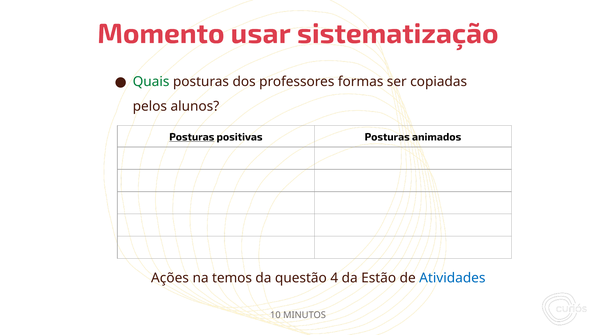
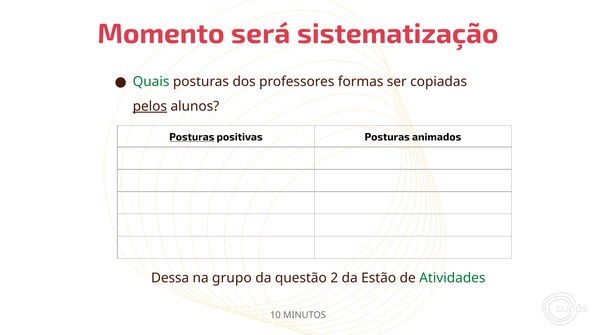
usar: usar -> será
pelos underline: none -> present
Ações: Ações -> Dessa
temos: temos -> grupo
4: 4 -> 2
Atividades colour: blue -> green
